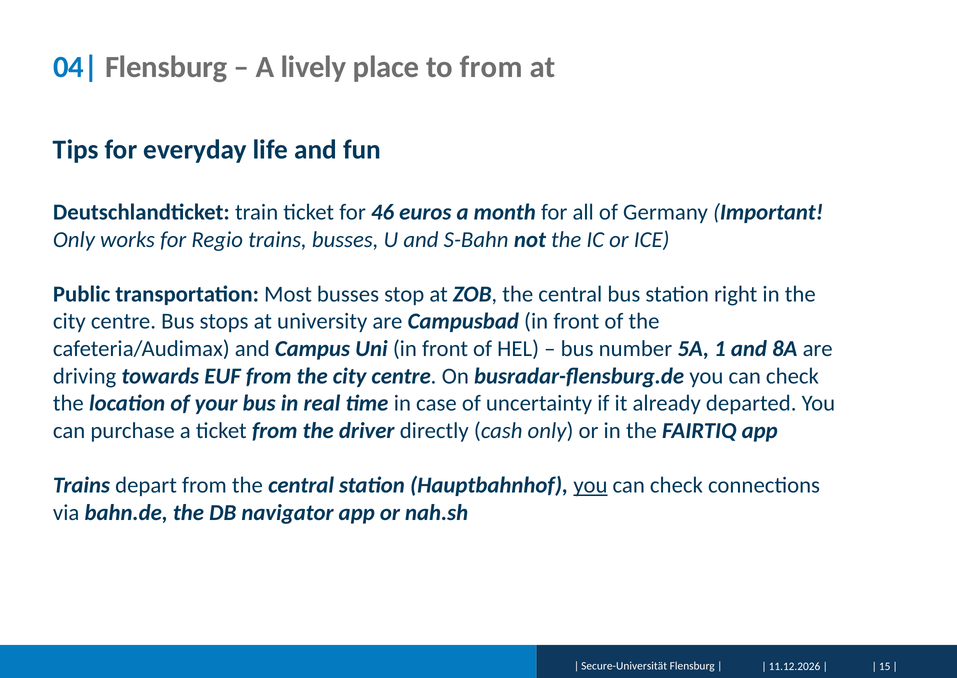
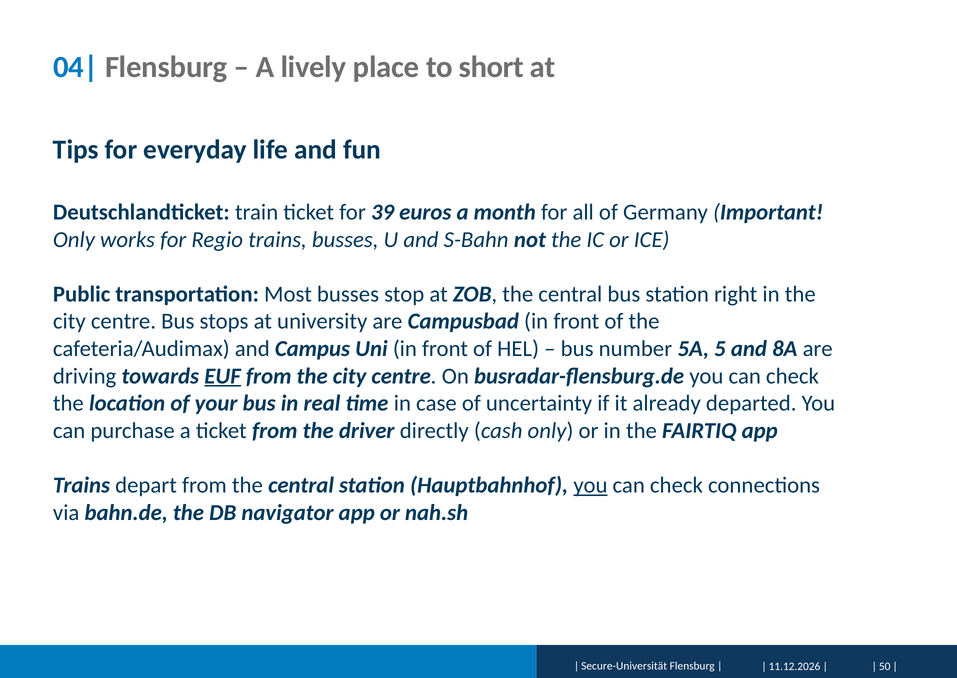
to from: from -> short
46: 46 -> 39
1: 1 -> 5
EUF underline: none -> present
15: 15 -> 50
